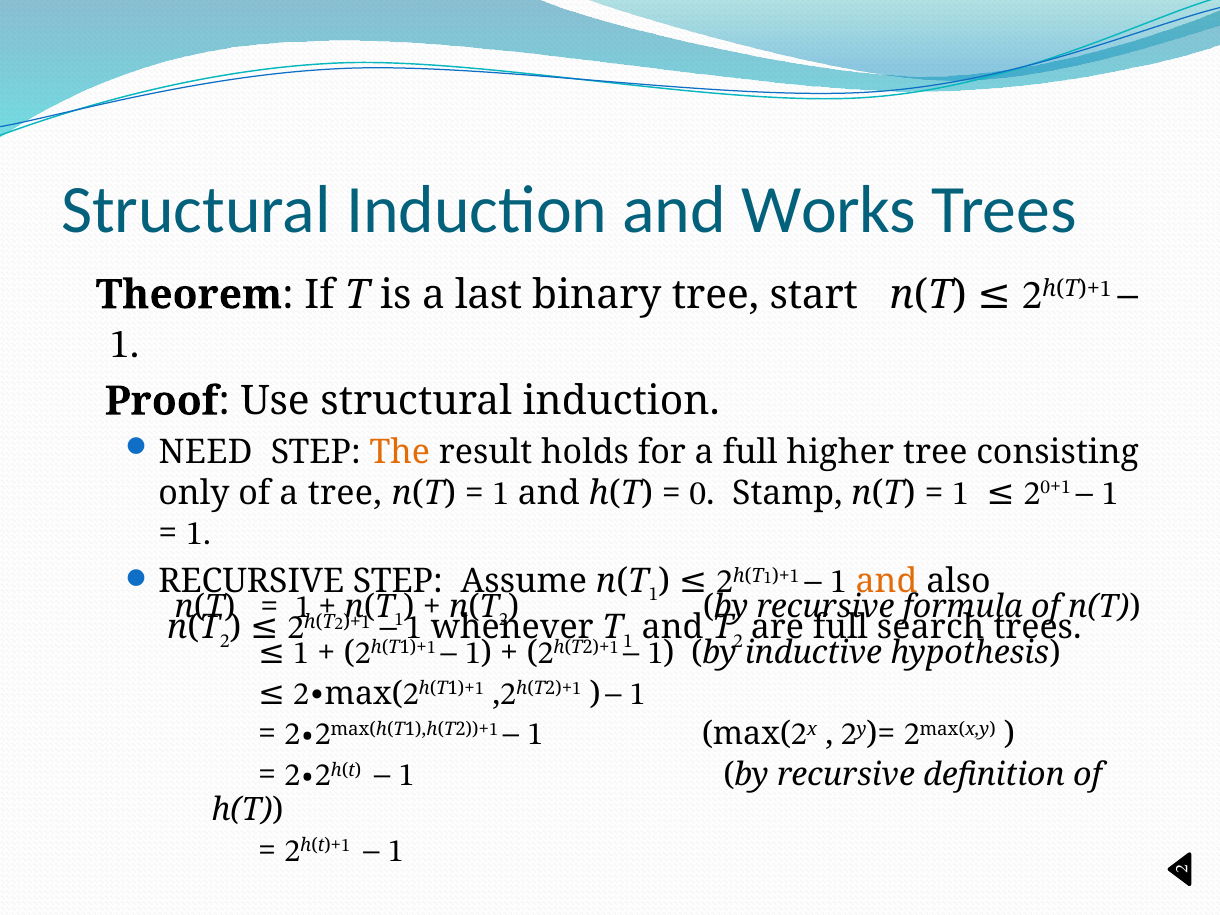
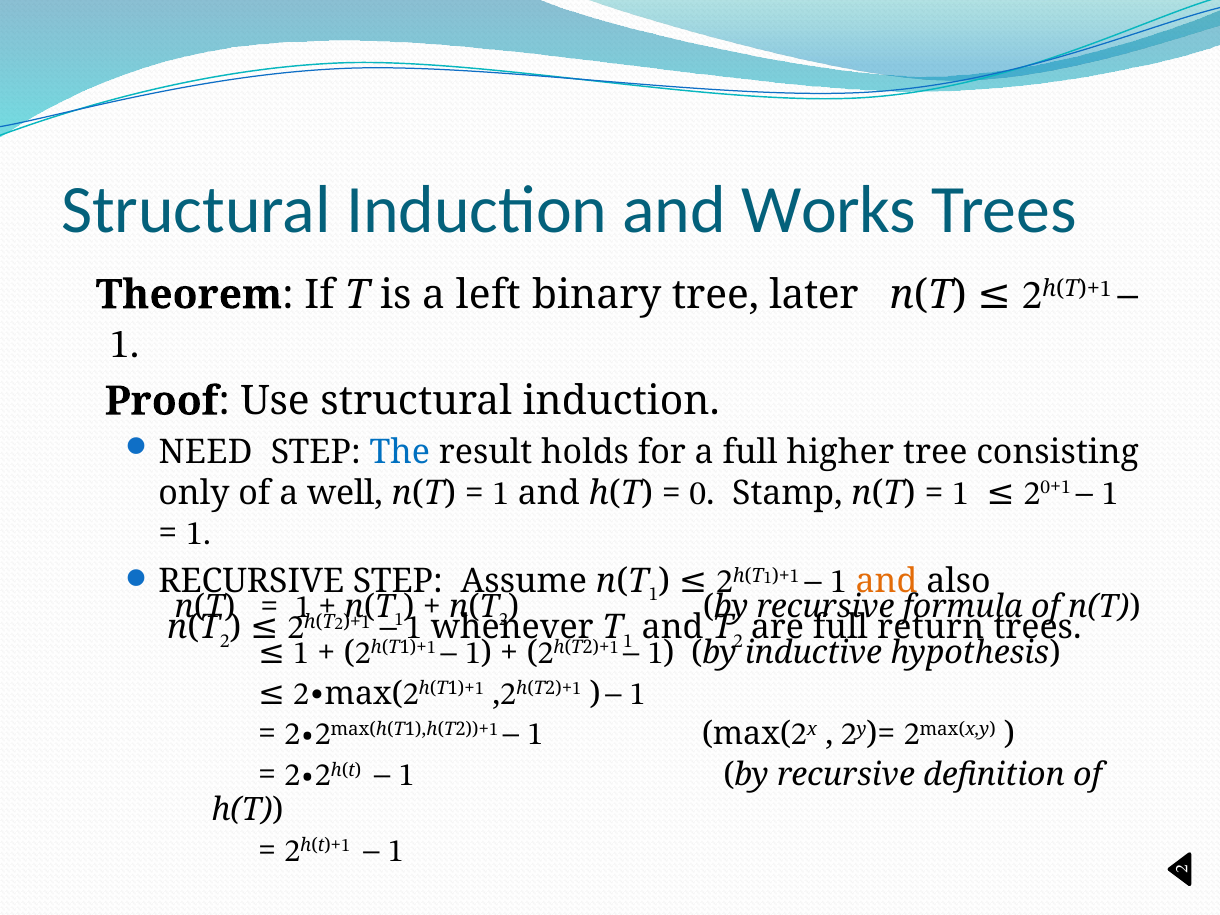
last: last -> left
start: start -> later
The colour: orange -> blue
a tree: tree -> well
search: search -> return
